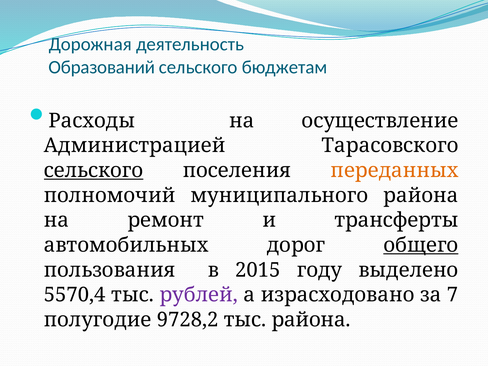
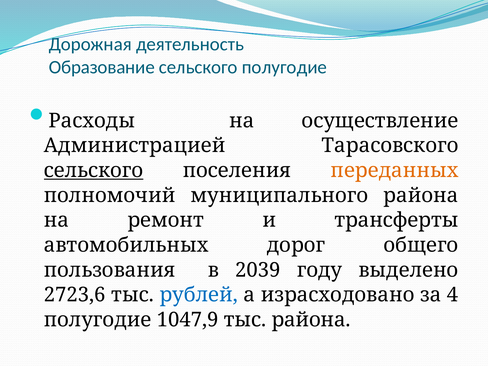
Образований: Образований -> Образование
сельского бюджетам: бюджетам -> полугодие
общего underline: present -> none
2015: 2015 -> 2039
5570,4: 5570,4 -> 2723,6
рублей colour: purple -> blue
7: 7 -> 4
9728,2: 9728,2 -> 1047,9
